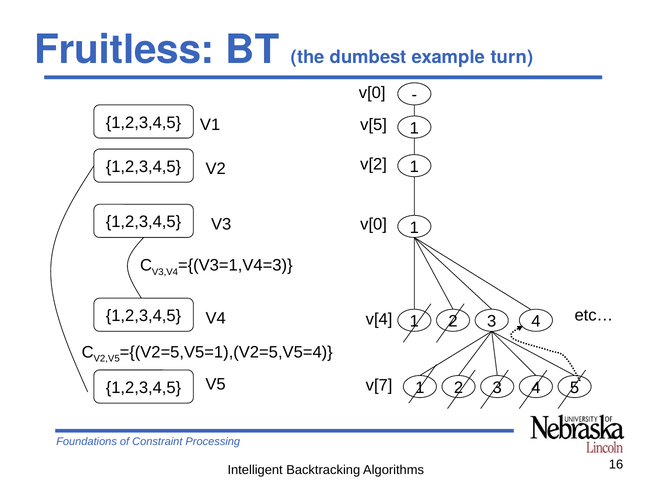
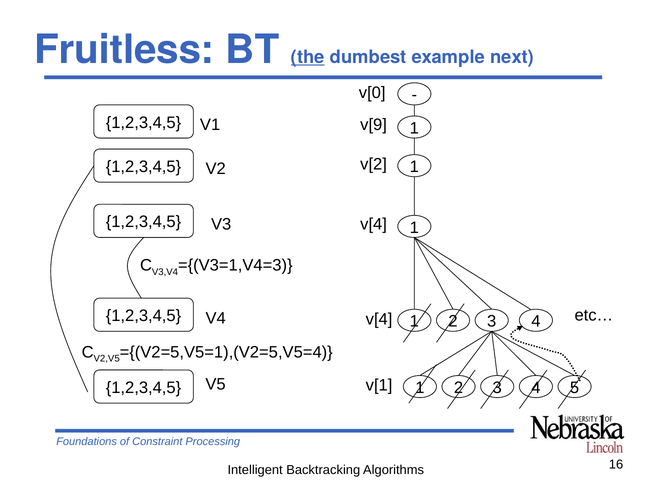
the underline: none -> present
turn: turn -> next
v[5: v[5 -> v[9
v[0 at (374, 224): v[0 -> v[4
v[7: v[7 -> v[1
